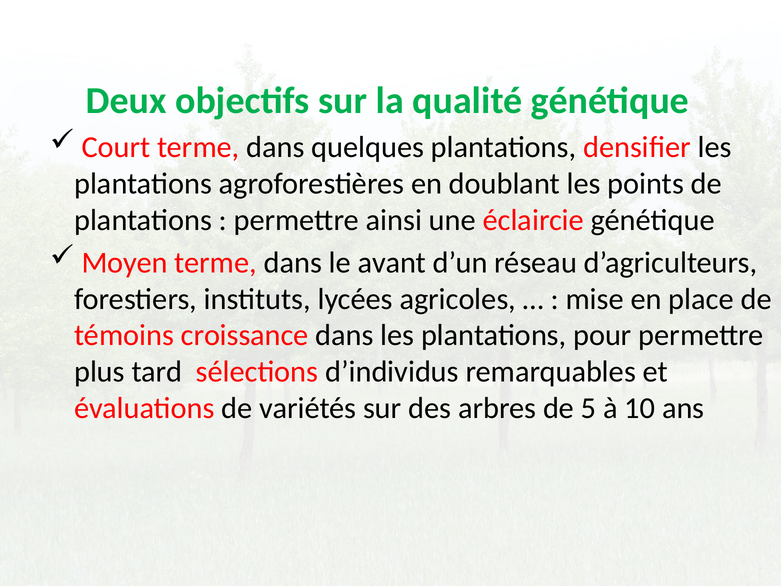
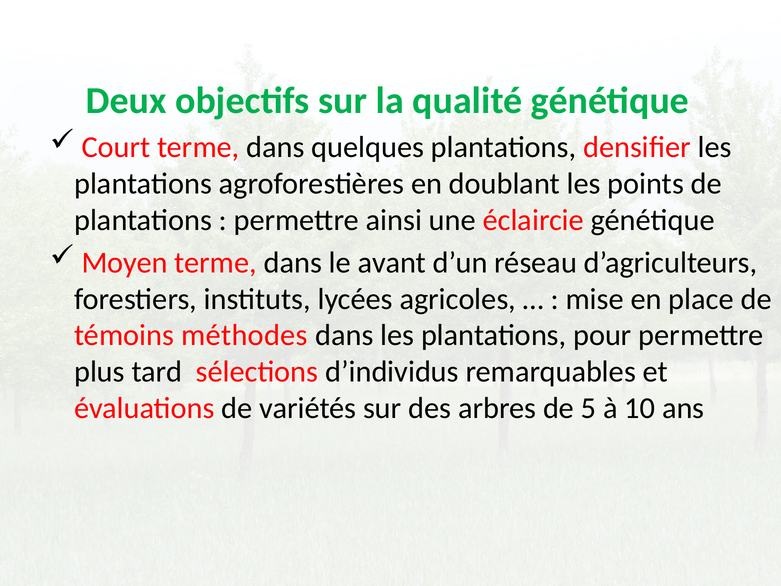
croissance: croissance -> méthodes
